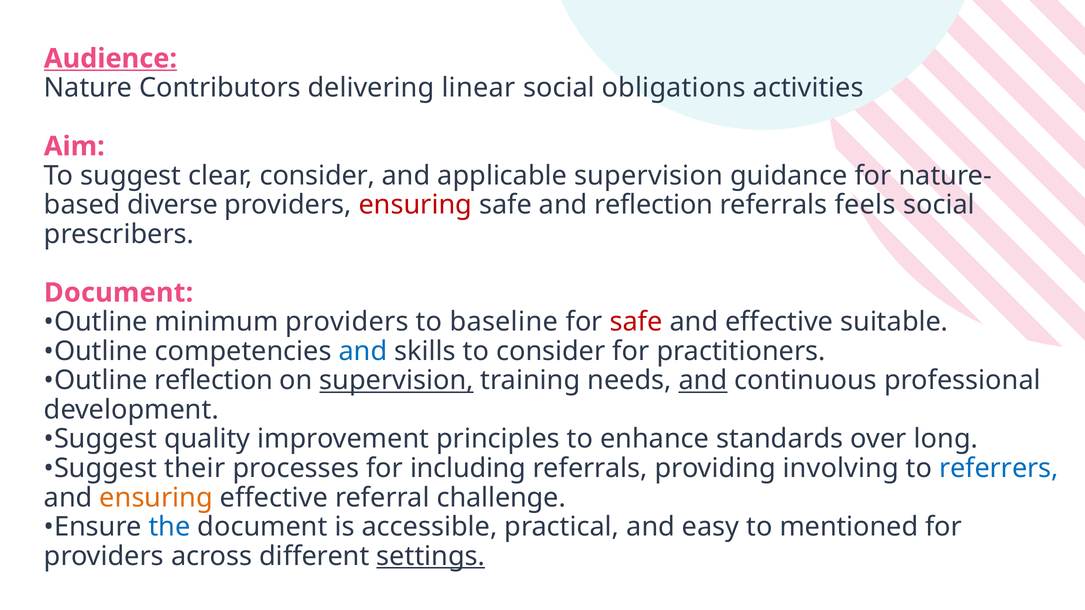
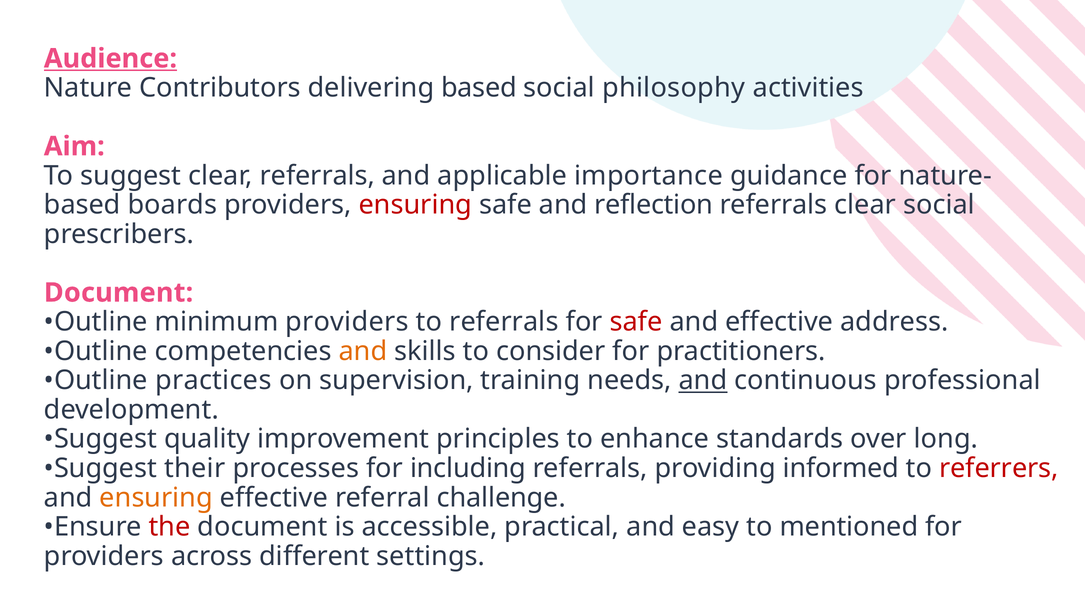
delivering linear: linear -> based
obligations: obligations -> philosophy
clear consider: consider -> referrals
applicable supervision: supervision -> importance
diverse: diverse -> boards
referrals feels: feels -> clear
to baseline: baseline -> referrals
suitable: suitable -> address
and at (363, 351) colour: blue -> orange
Outline reflection: reflection -> practices
supervision at (397, 381) underline: present -> none
involving: involving -> informed
referrers colour: blue -> red
the colour: blue -> red
settings underline: present -> none
